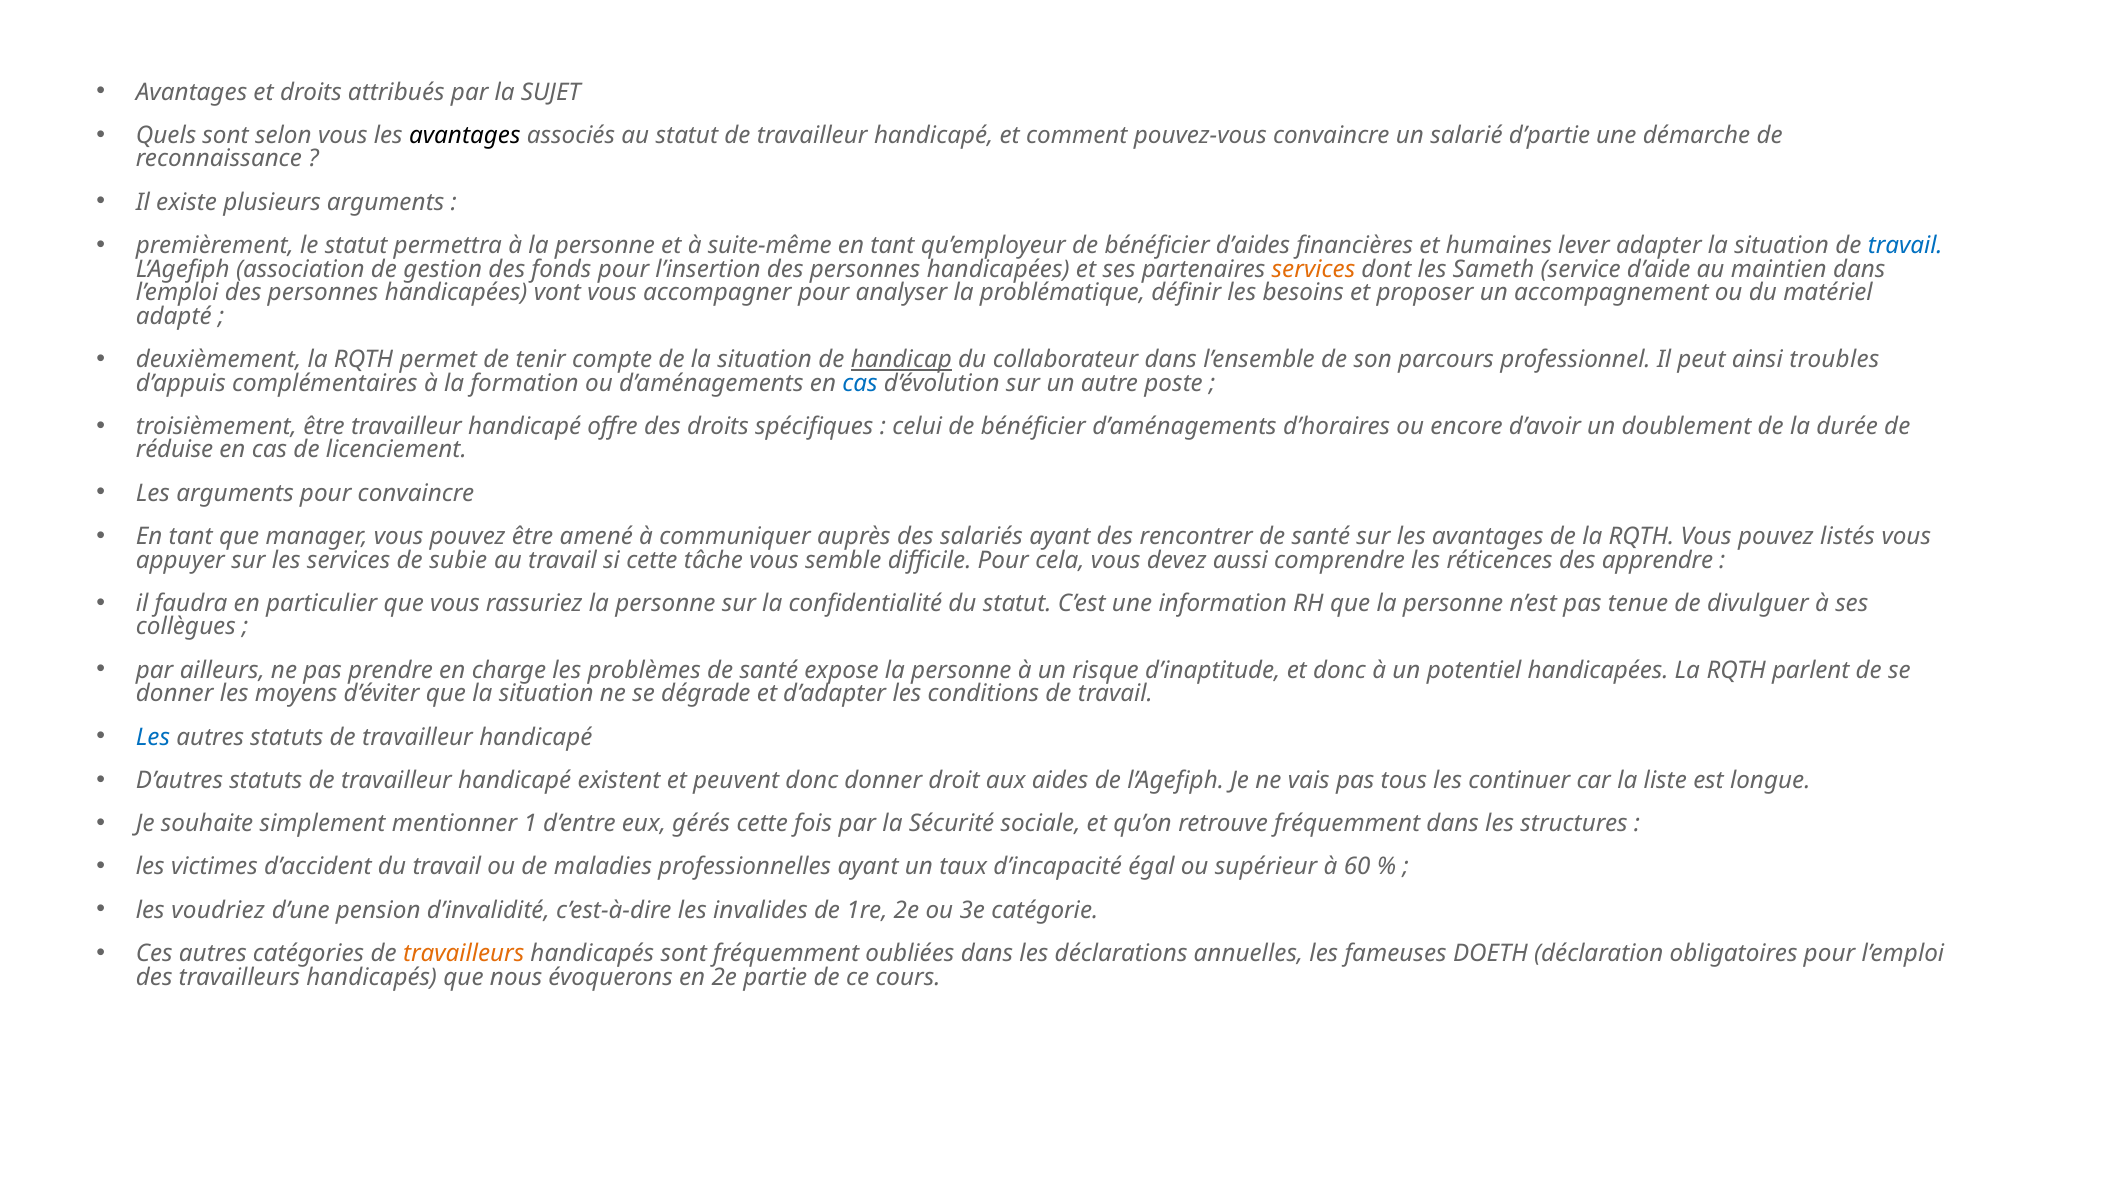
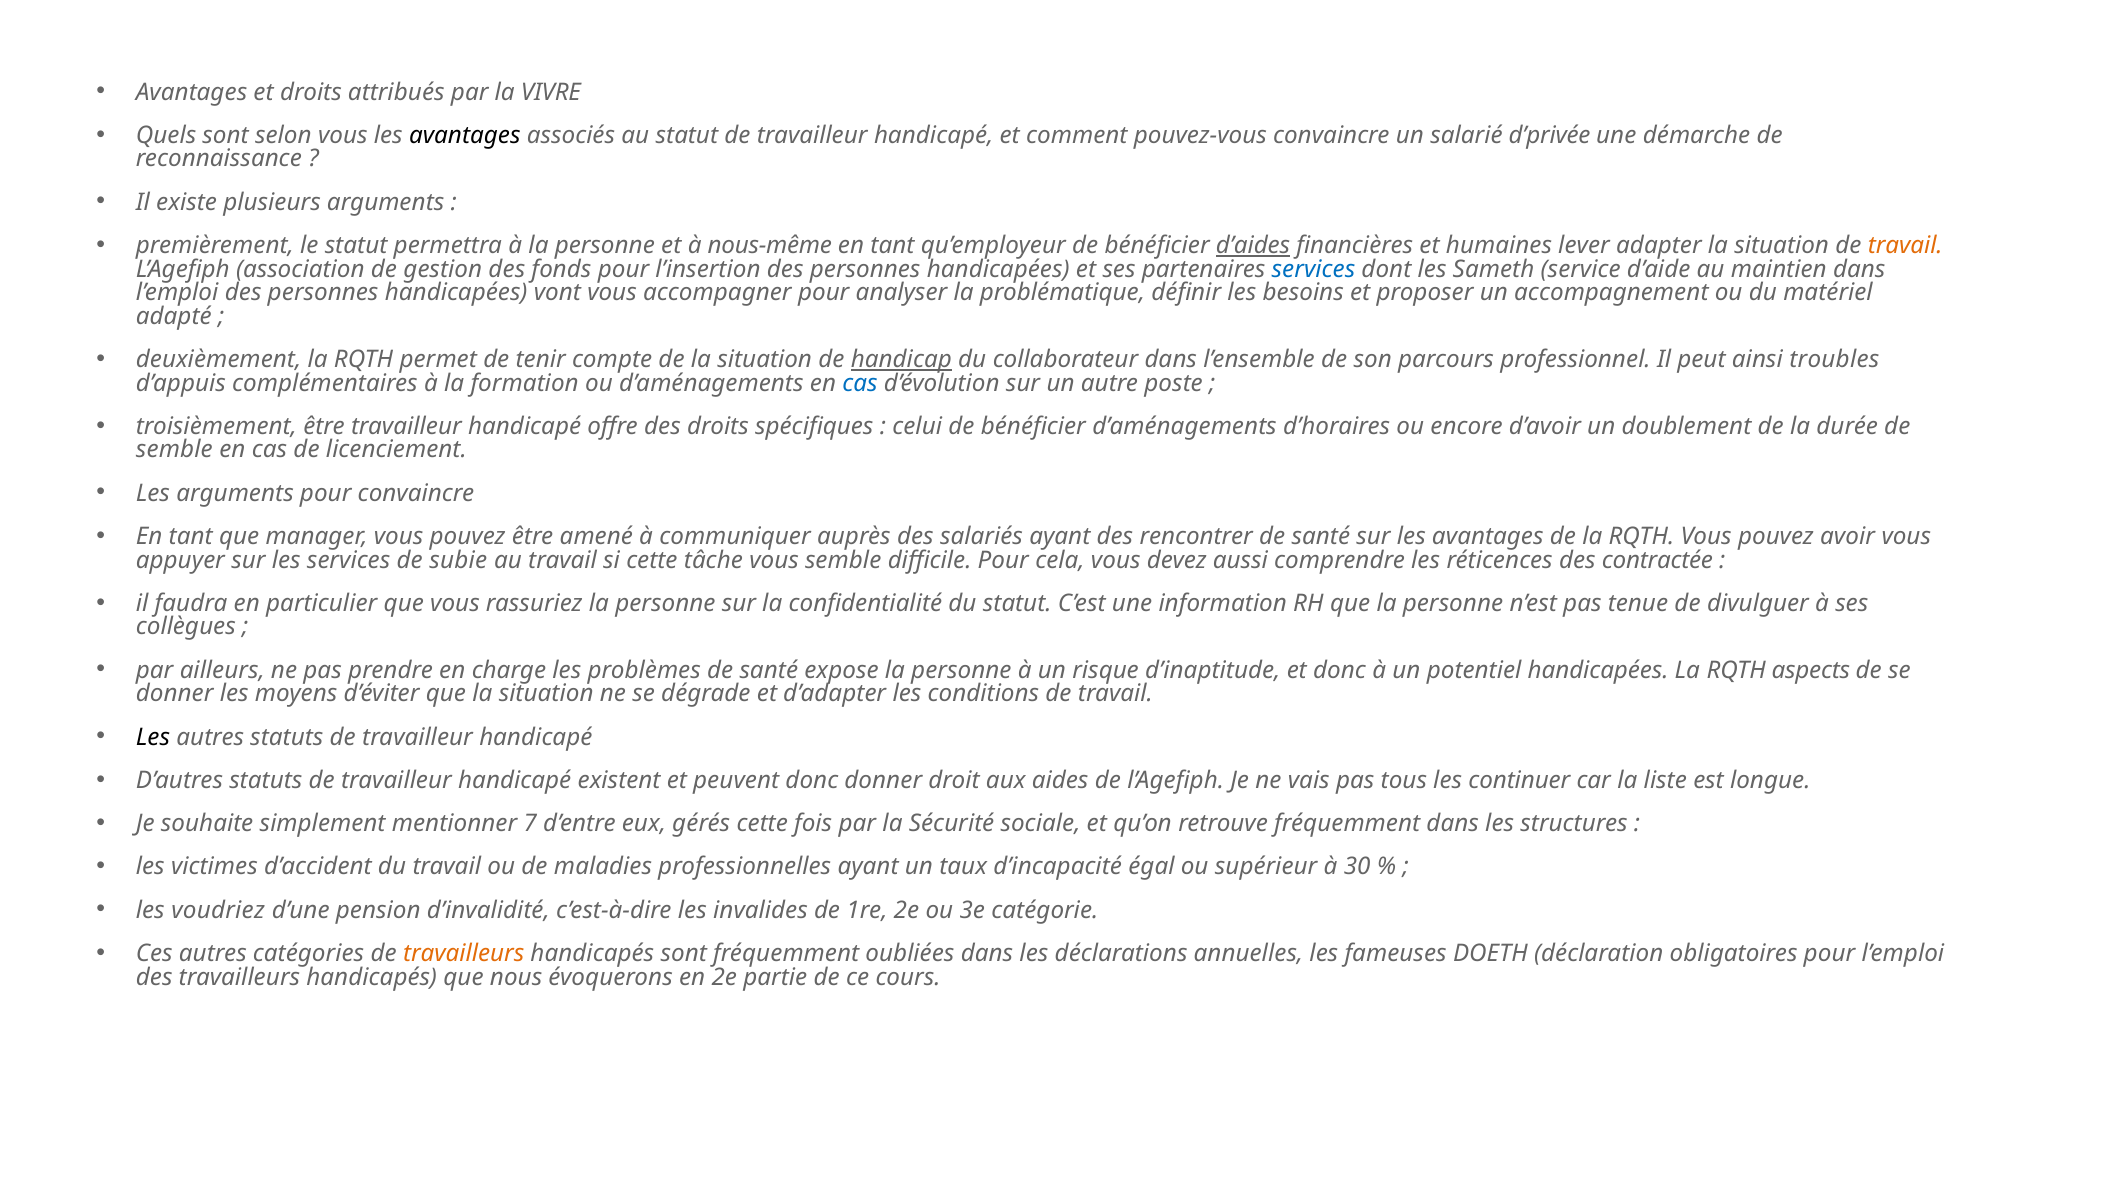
SUJET: SUJET -> VIVRE
d’partie: d’partie -> d’privée
suite-même: suite-même -> nous-même
d’aides underline: none -> present
travail at (1905, 246) colour: blue -> orange
services at (1313, 269) colour: orange -> blue
réduise at (175, 450): réduise -> semble
listés: listés -> avoir
apprendre: apprendre -> contractée
parlent: parlent -> aspects
Les at (153, 737) colour: blue -> black
1: 1 -> 7
60: 60 -> 30
